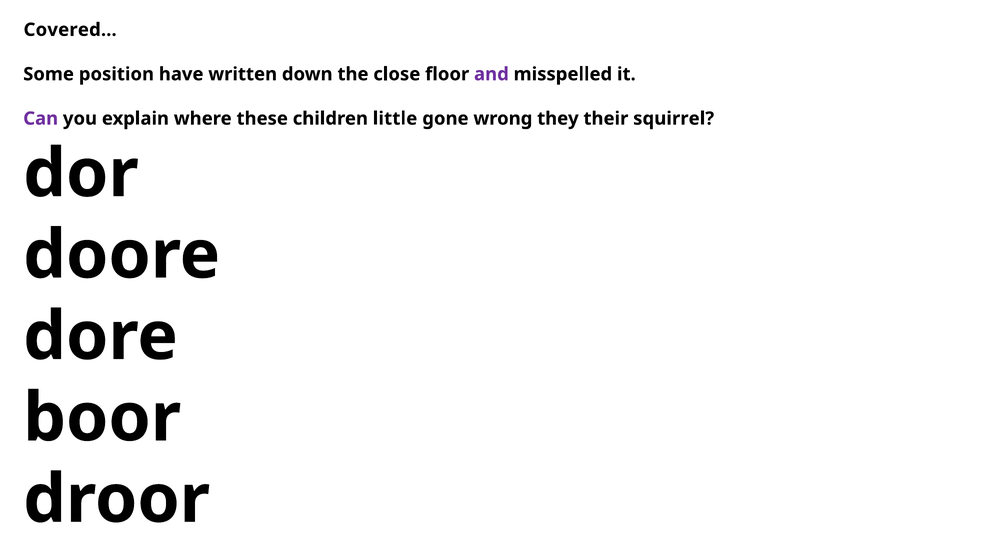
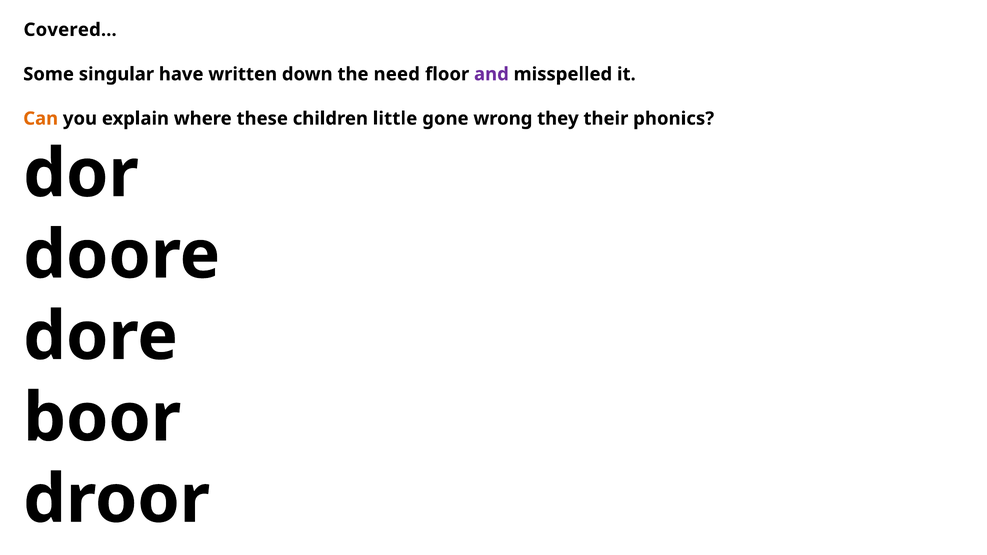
position: position -> singular
close: close -> need
Can colour: purple -> orange
squirrel: squirrel -> phonics
